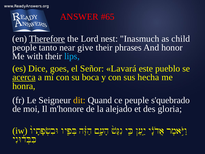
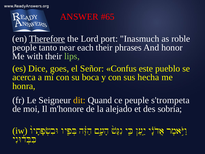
nest: nest -> port
child: child -> roble
give: give -> each
lips colour: light blue -> light green
Lavará: Lavará -> Confus
acerca underline: present -> none
s'quebrado: s'quebrado -> s'trompeta
gloria: gloria -> sobria
